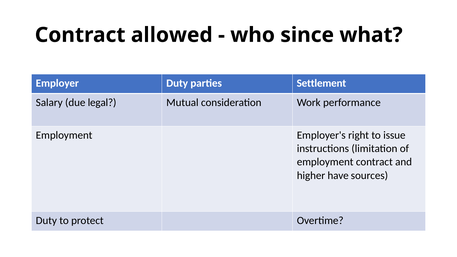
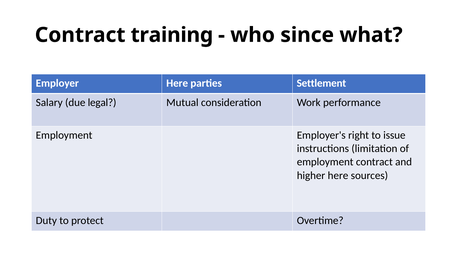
allowed: allowed -> training
Employer Duty: Duty -> Here
higher have: have -> here
